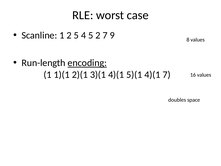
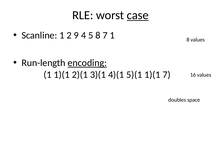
case underline: none -> present
2 5: 5 -> 9
5 2: 2 -> 8
7 9: 9 -> 1
5)(1 4)(1: 4)(1 -> 1)(1
